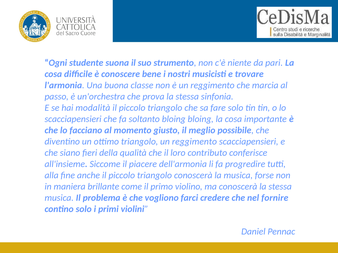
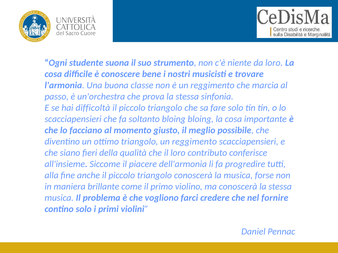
da pari: pari -> loro
modalità: modalità -> difficoltà
